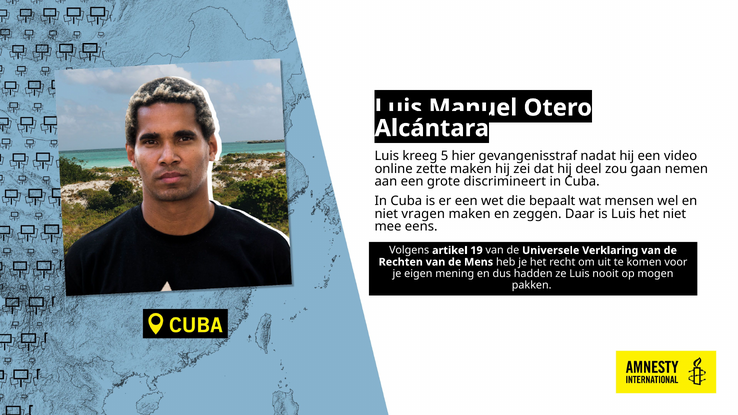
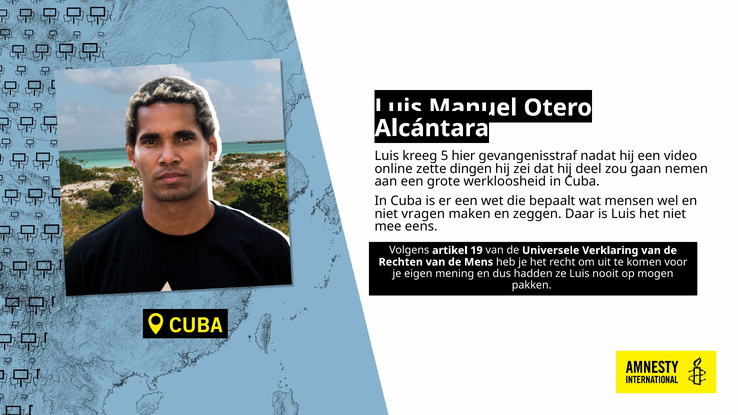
zette maken: maken -> dingen
discrimineert: discrimineert -> werkloosheid
